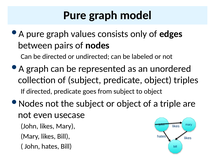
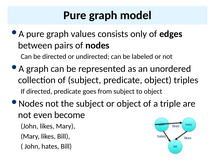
usecase: usecase -> become
